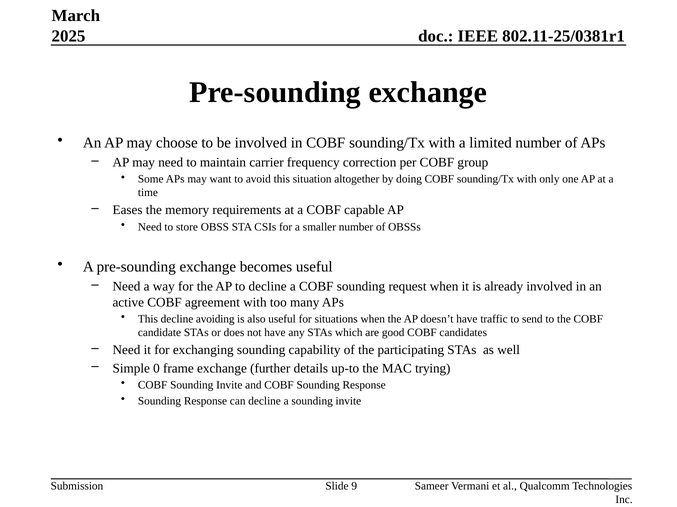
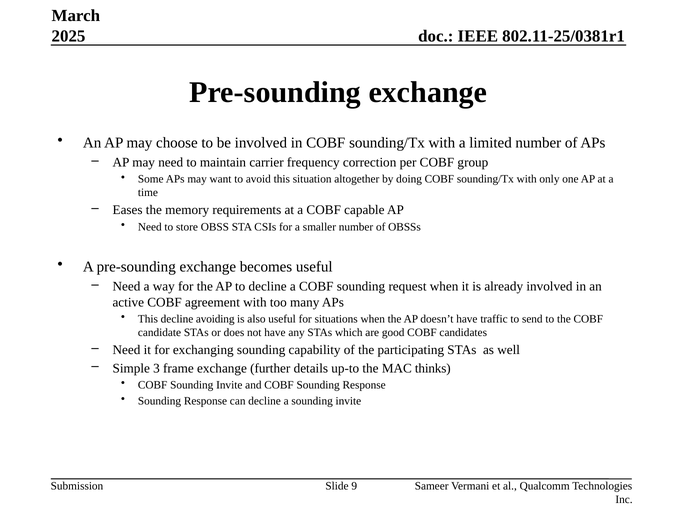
0: 0 -> 3
trying: trying -> thinks
